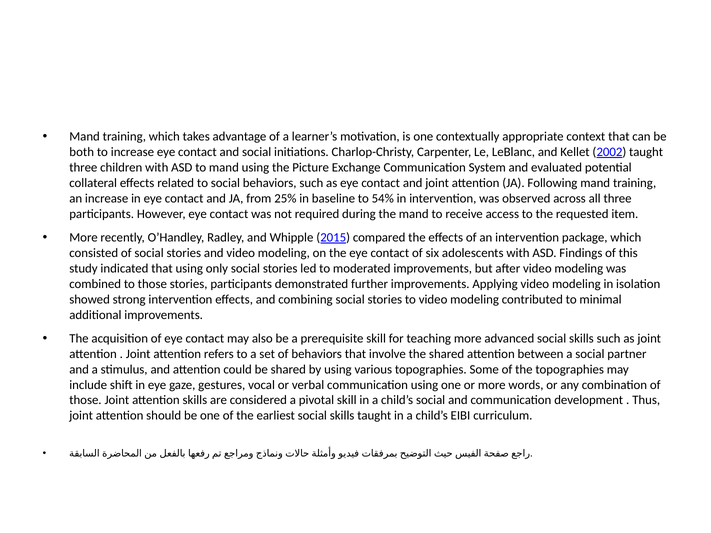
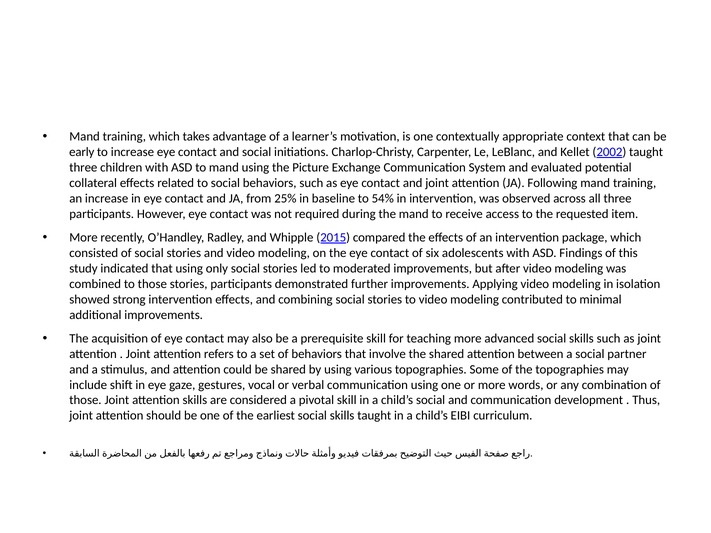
both: both -> early
